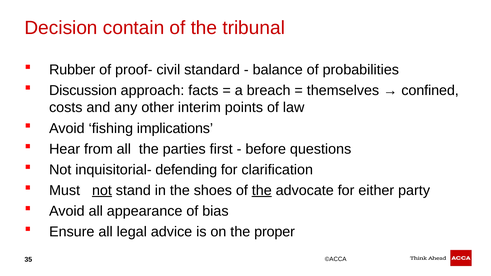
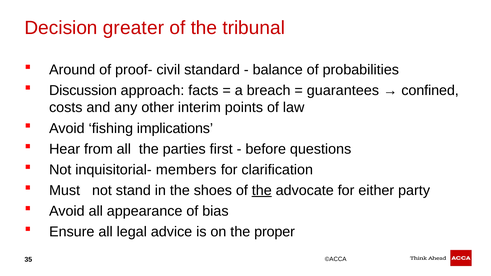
contain: contain -> greater
Rubber: Rubber -> Around
themselves: themselves -> guarantees
defending: defending -> members
not at (102, 191) underline: present -> none
